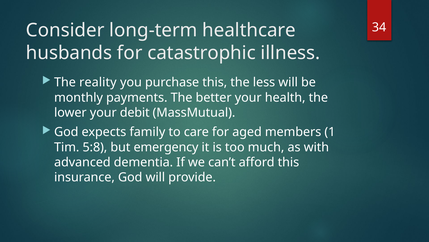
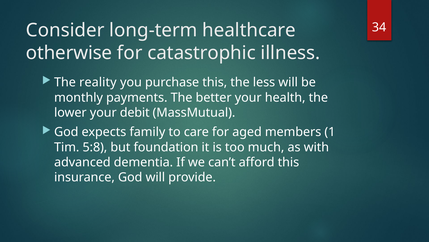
husbands: husbands -> otherwise
emergency: emergency -> foundation
